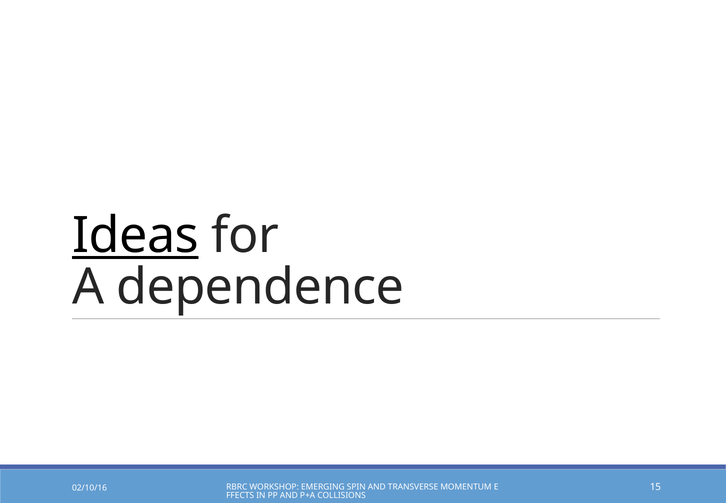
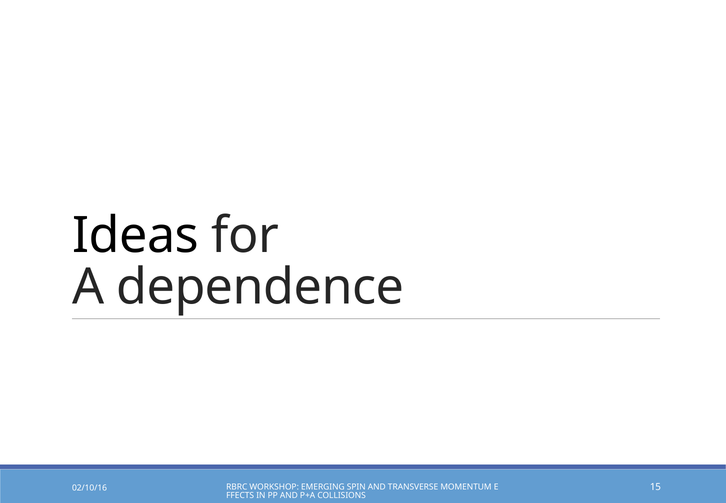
Ideas underline: present -> none
